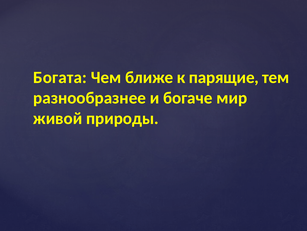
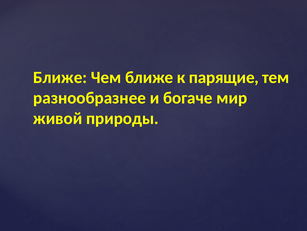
Богата at (60, 77): Богата -> Ближе
